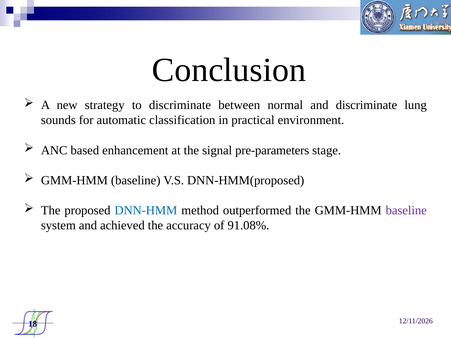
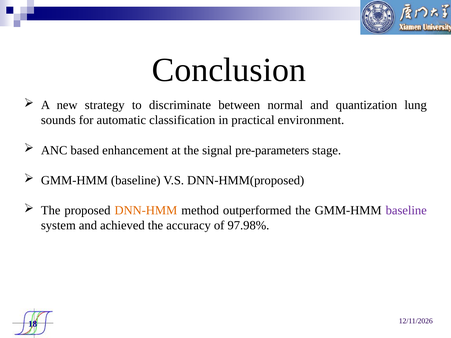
and discriminate: discriminate -> quantization
DNN-HMM colour: blue -> orange
91.08%: 91.08% -> 97.98%
